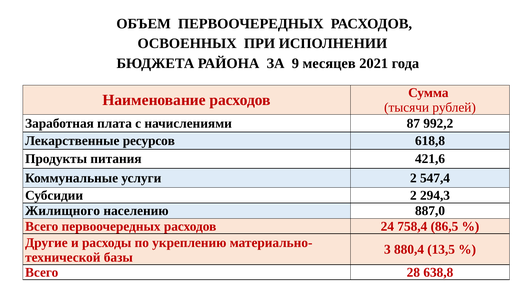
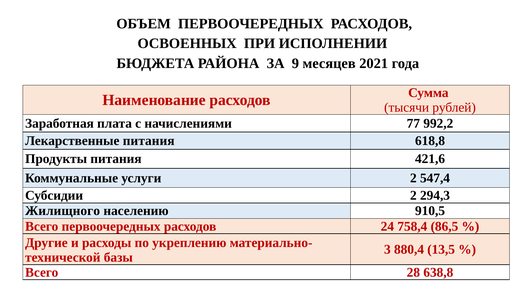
87: 87 -> 77
Лекарственные ресурсов: ресурсов -> питания
887,0: 887,0 -> 910,5
